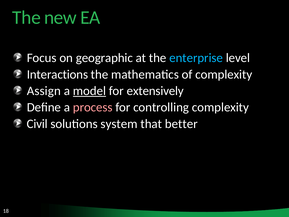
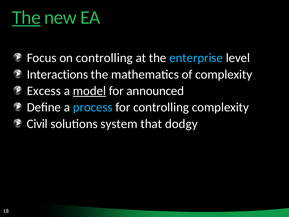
The at (26, 18) underline: none -> present
on geographic: geographic -> controlling
Assign: Assign -> Excess
extensively: extensively -> announced
process colour: pink -> light blue
better: better -> dodgy
